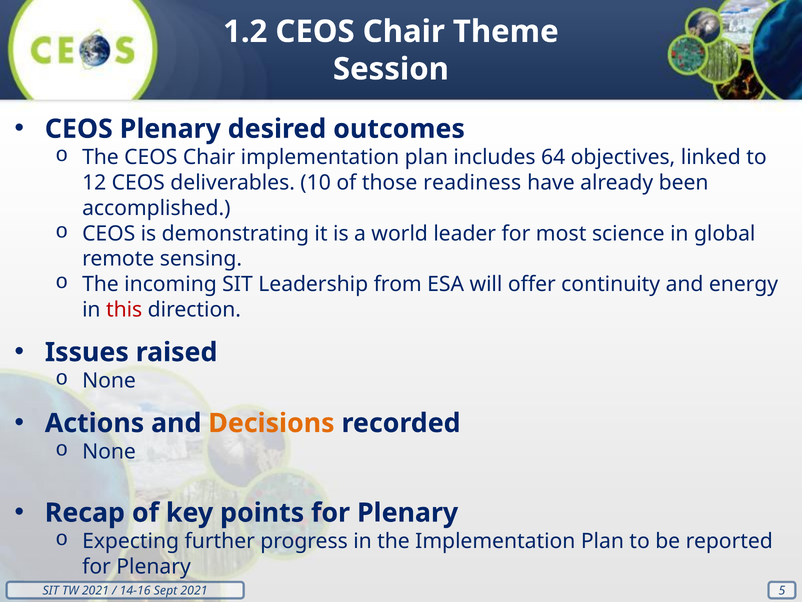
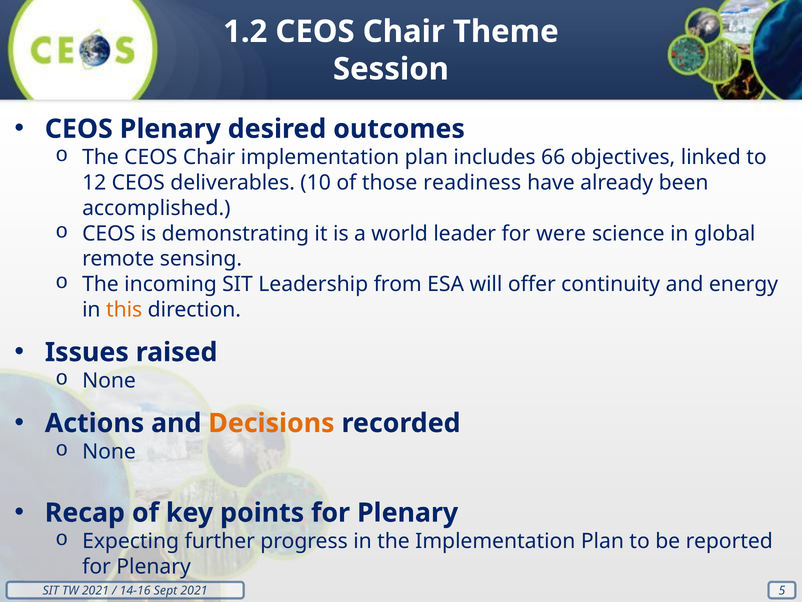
64: 64 -> 66
most: most -> were
this colour: red -> orange
